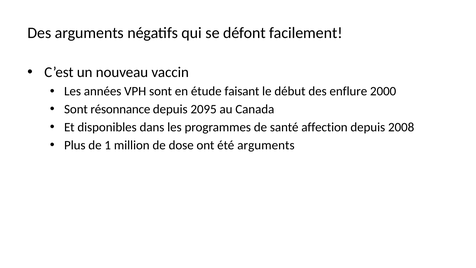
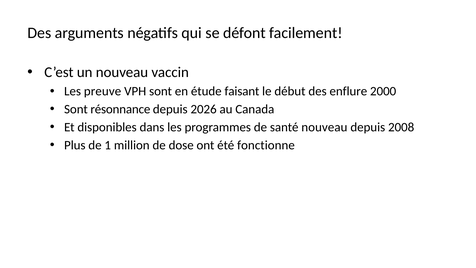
années: années -> preuve
2095: 2095 -> 2026
santé affection: affection -> nouveau
été arguments: arguments -> fonctionne
